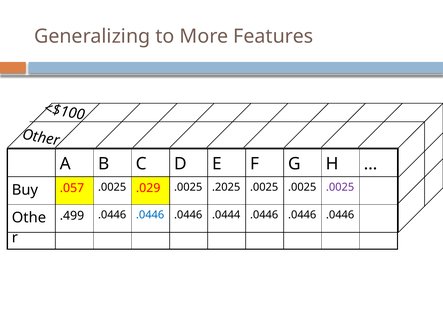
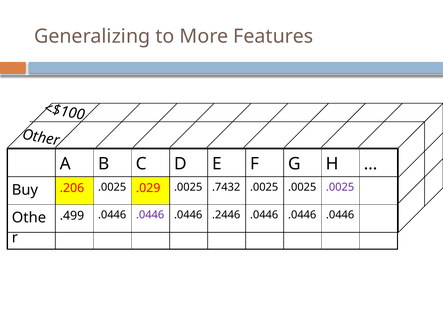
.057: .057 -> .206
.2025: .2025 -> .7432
.0446 at (150, 215) colour: blue -> purple
.0444: .0444 -> .2446
